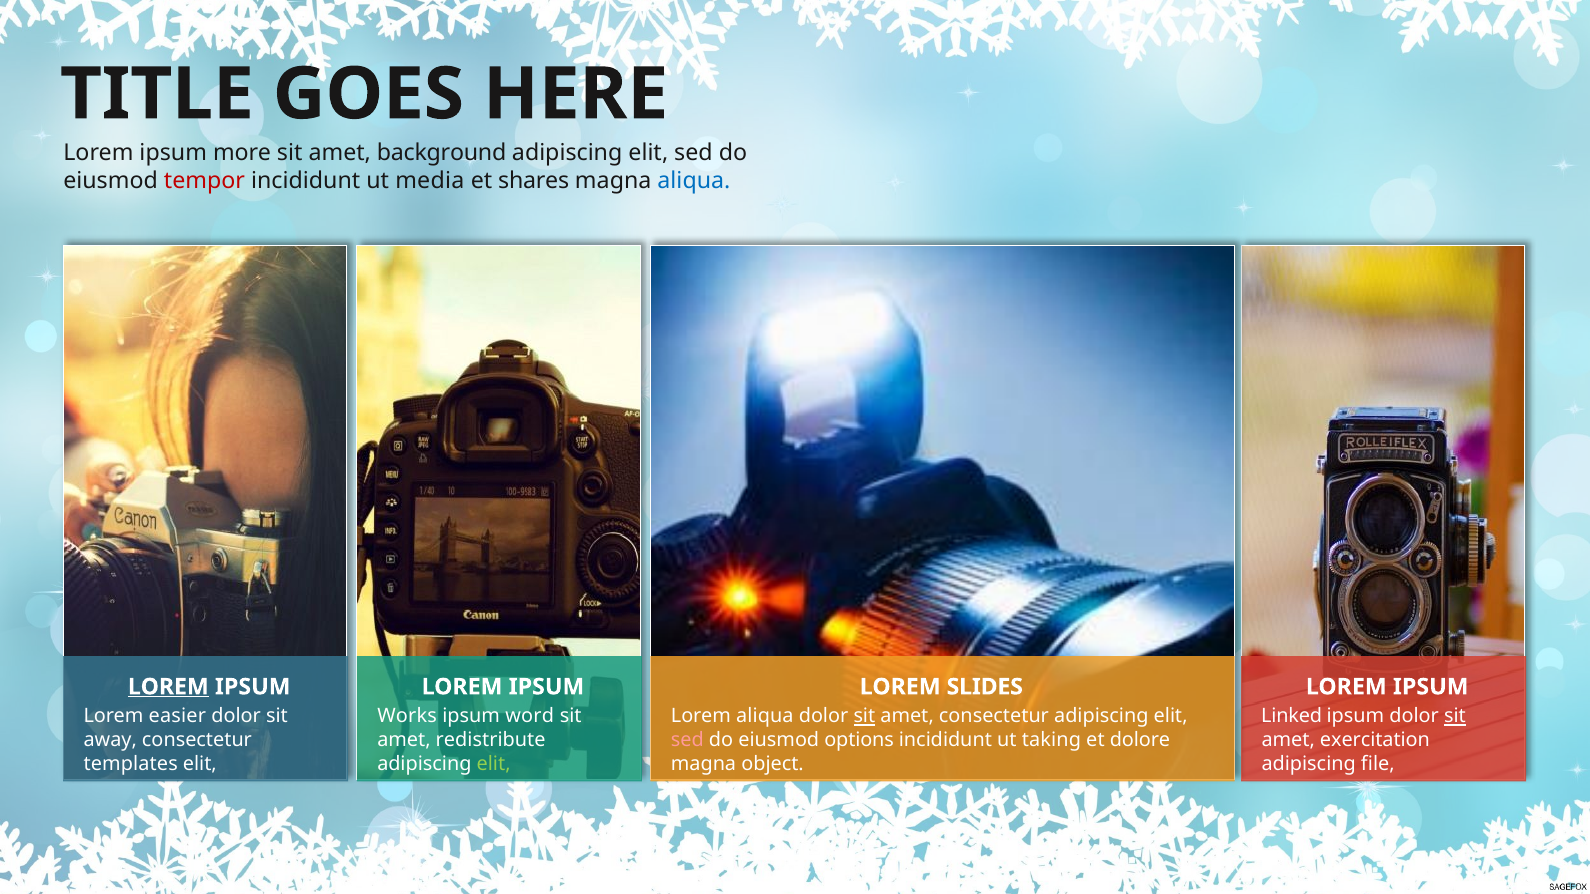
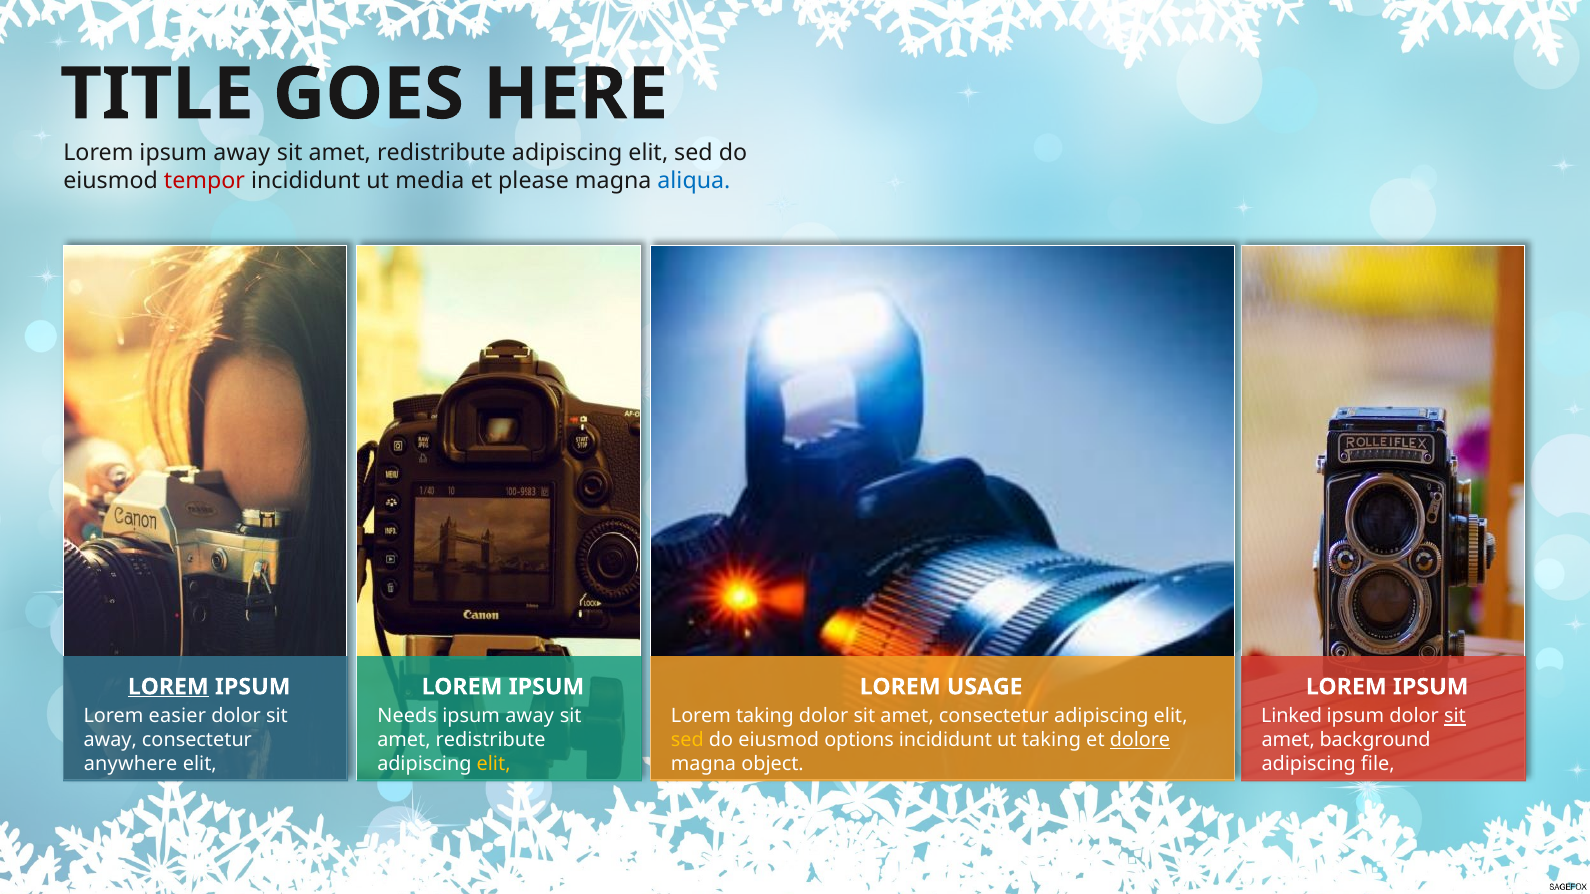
more at (242, 153): more -> away
background at (442, 153): background -> redistribute
shares: shares -> please
SLIDES: SLIDES -> USAGE
Works: Works -> Needs
word at (530, 717): word -> away
Lorem aliqua: aliqua -> taking
sit at (864, 717) underline: present -> none
sed at (687, 741) colour: pink -> yellow
dolore underline: none -> present
exercitation: exercitation -> background
templates: templates -> anywhere
elit at (494, 764) colour: light green -> yellow
